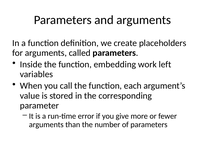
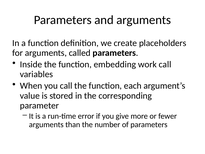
work left: left -> call
